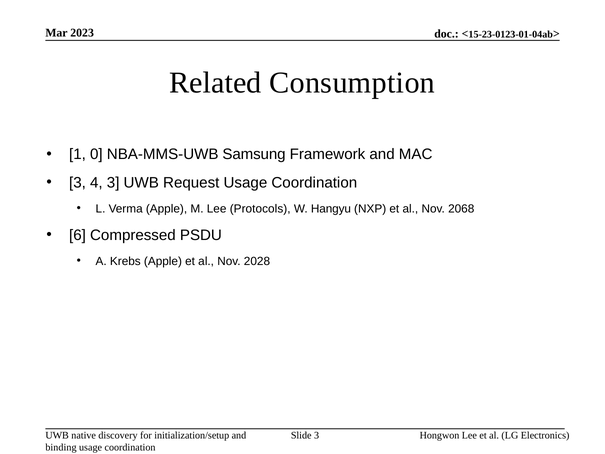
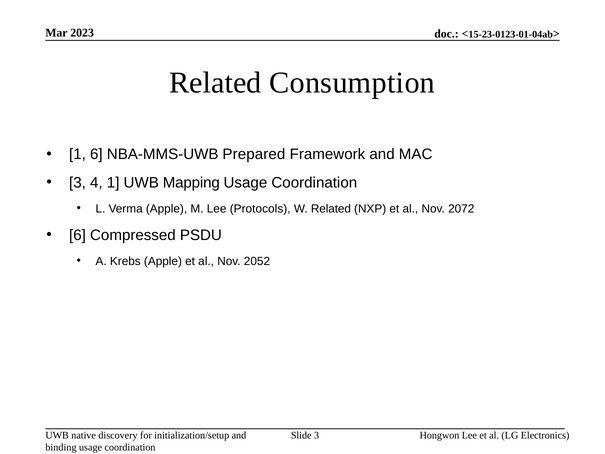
1 0: 0 -> 6
Samsung: Samsung -> Prepared
4 3: 3 -> 1
Request: Request -> Mapping
W Hangyu: Hangyu -> Related
2068: 2068 -> 2072
2028: 2028 -> 2052
